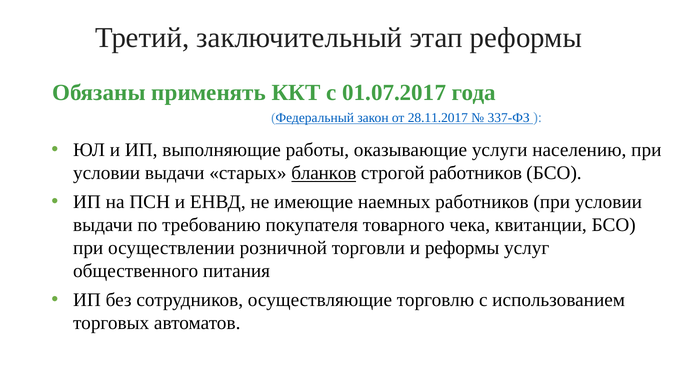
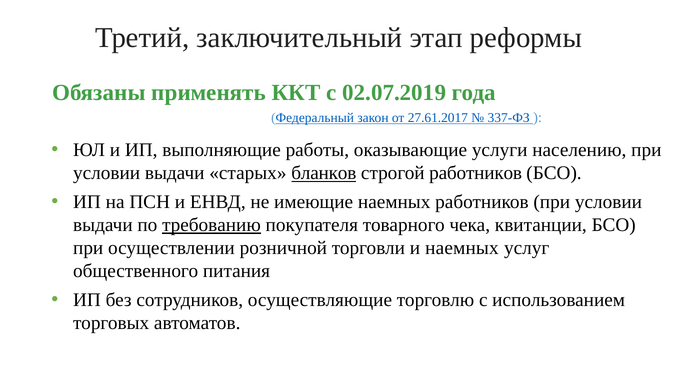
01.07.2017: 01.07.2017 -> 02.07.2019
28.11.2017: 28.11.2017 -> 27.61.2017
требованию underline: none -> present
и реформы: реформы -> наемных
